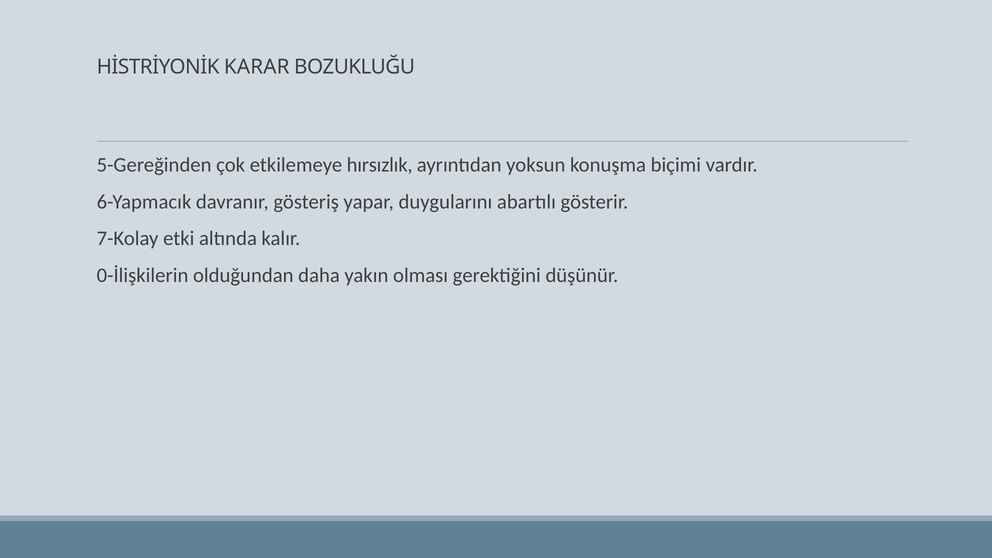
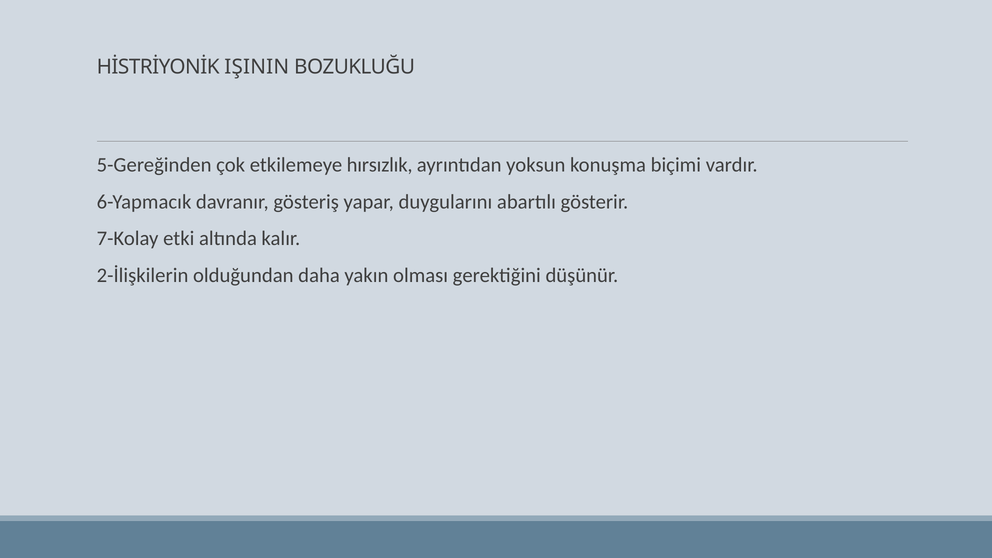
KARAR: KARAR -> IŞININ
0-İlişkilerin: 0-İlişkilerin -> 2-İlişkilerin
